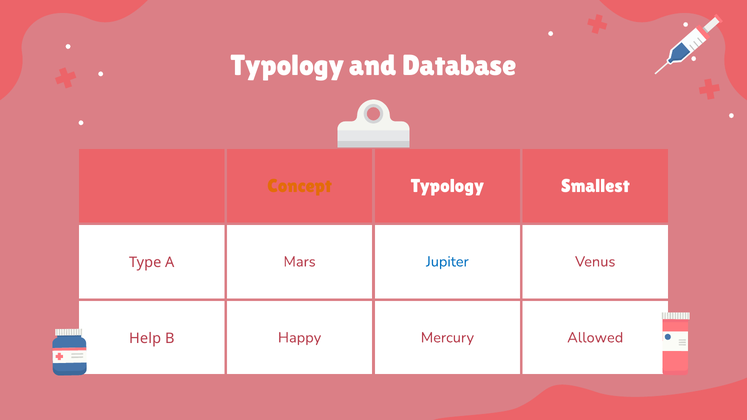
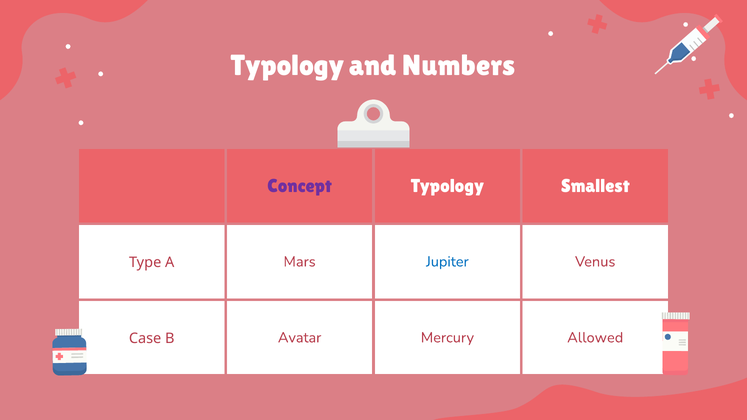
Database: Database -> Numbers
Concept colour: orange -> purple
Help: Help -> Case
Happy: Happy -> Avatar
